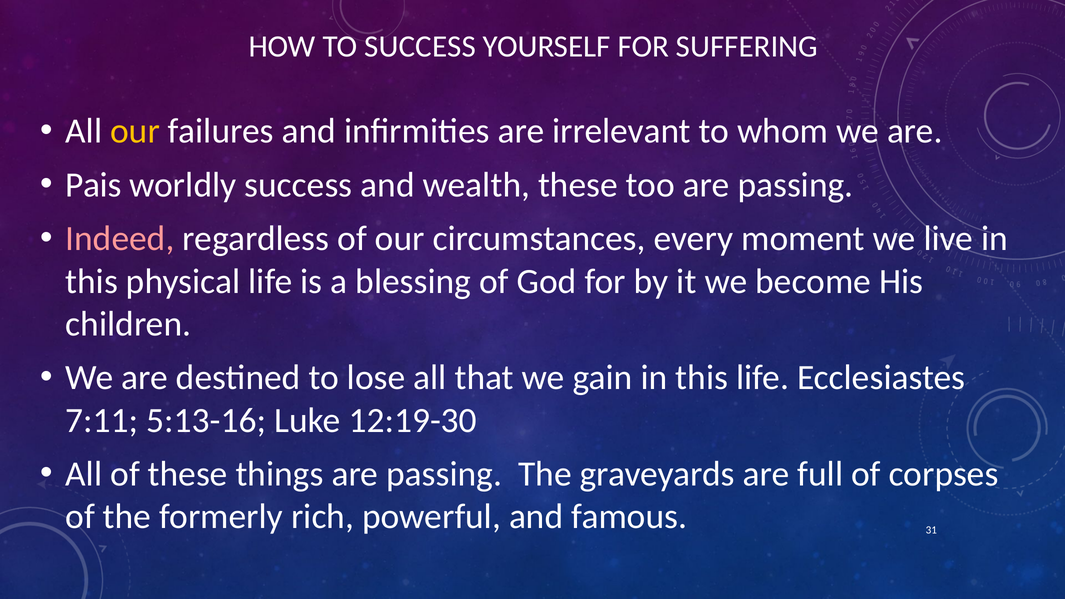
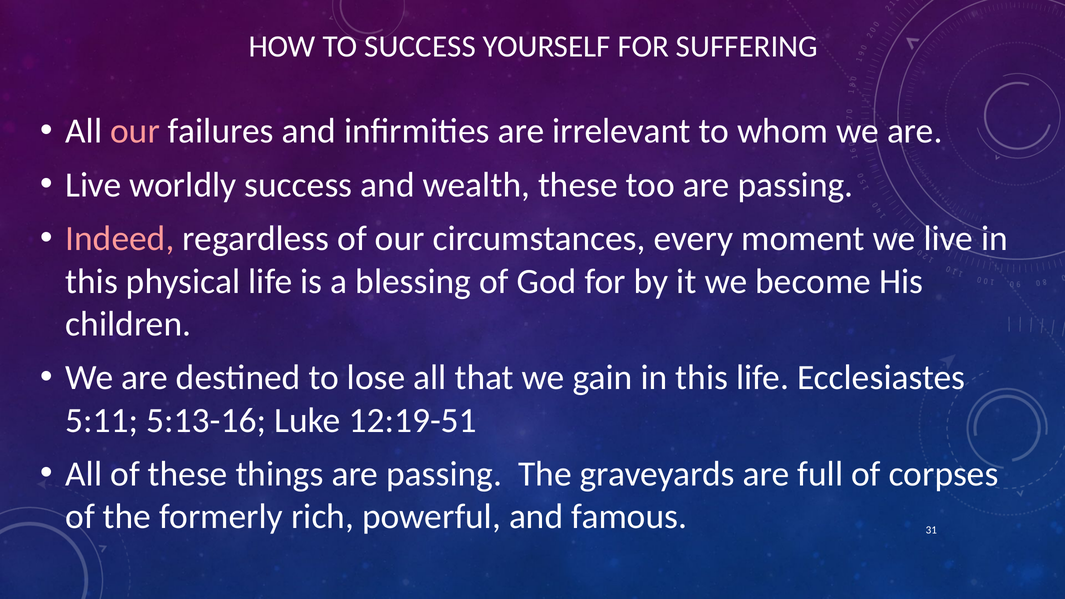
our at (135, 131) colour: yellow -> pink
Pais at (93, 185): Pais -> Live
7:11: 7:11 -> 5:11
12:19-30: 12:19-30 -> 12:19-51
